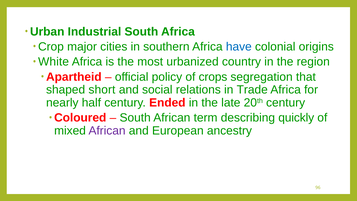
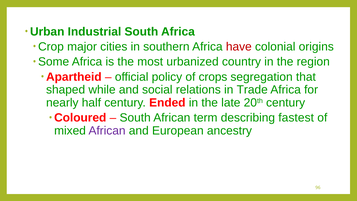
have colour: blue -> red
White: White -> Some
short: short -> while
quickly: quickly -> fastest
